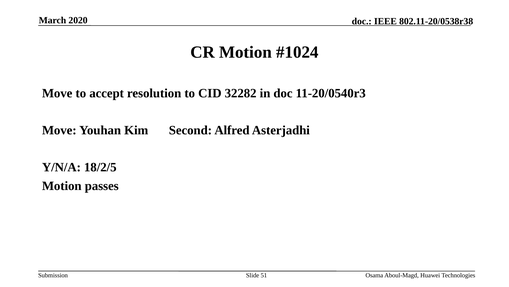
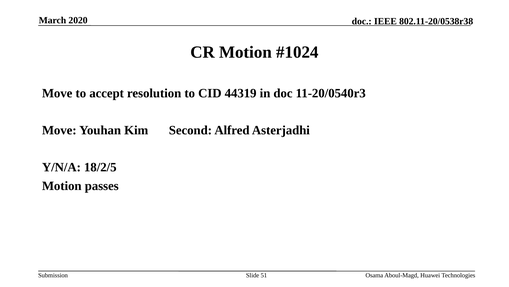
32282: 32282 -> 44319
